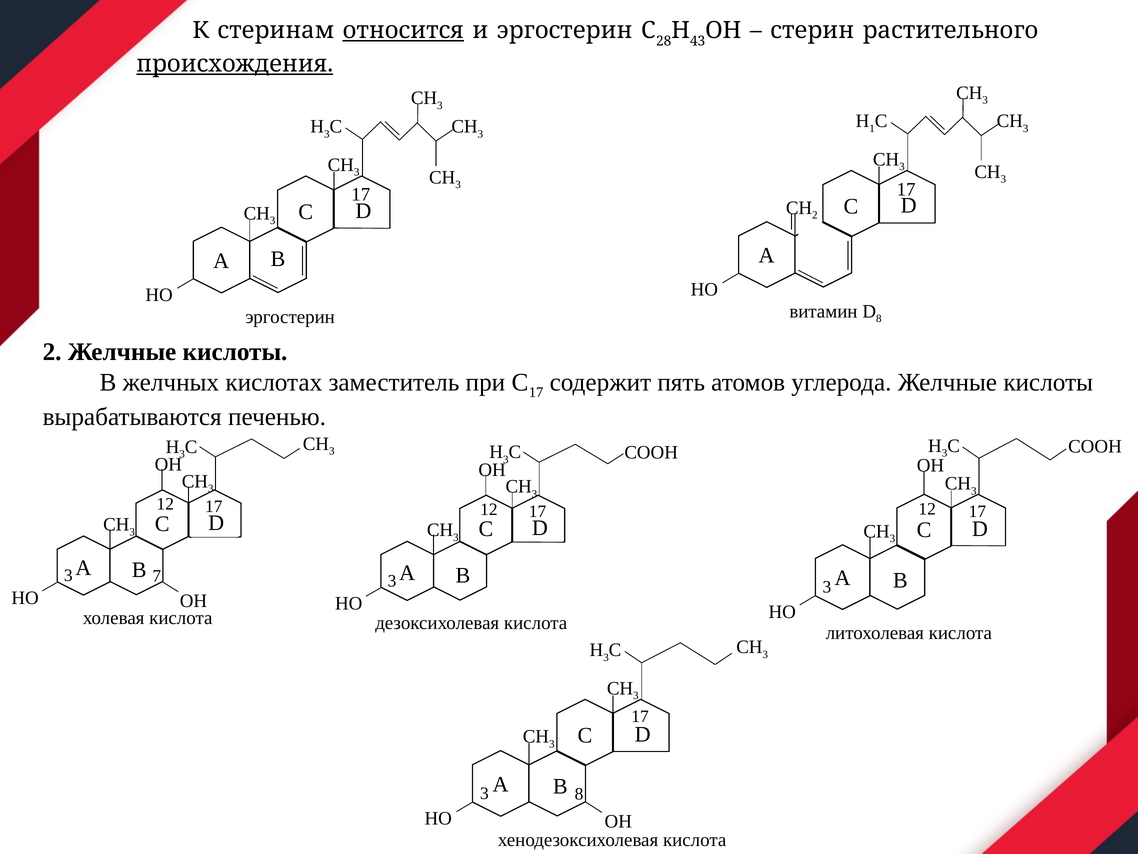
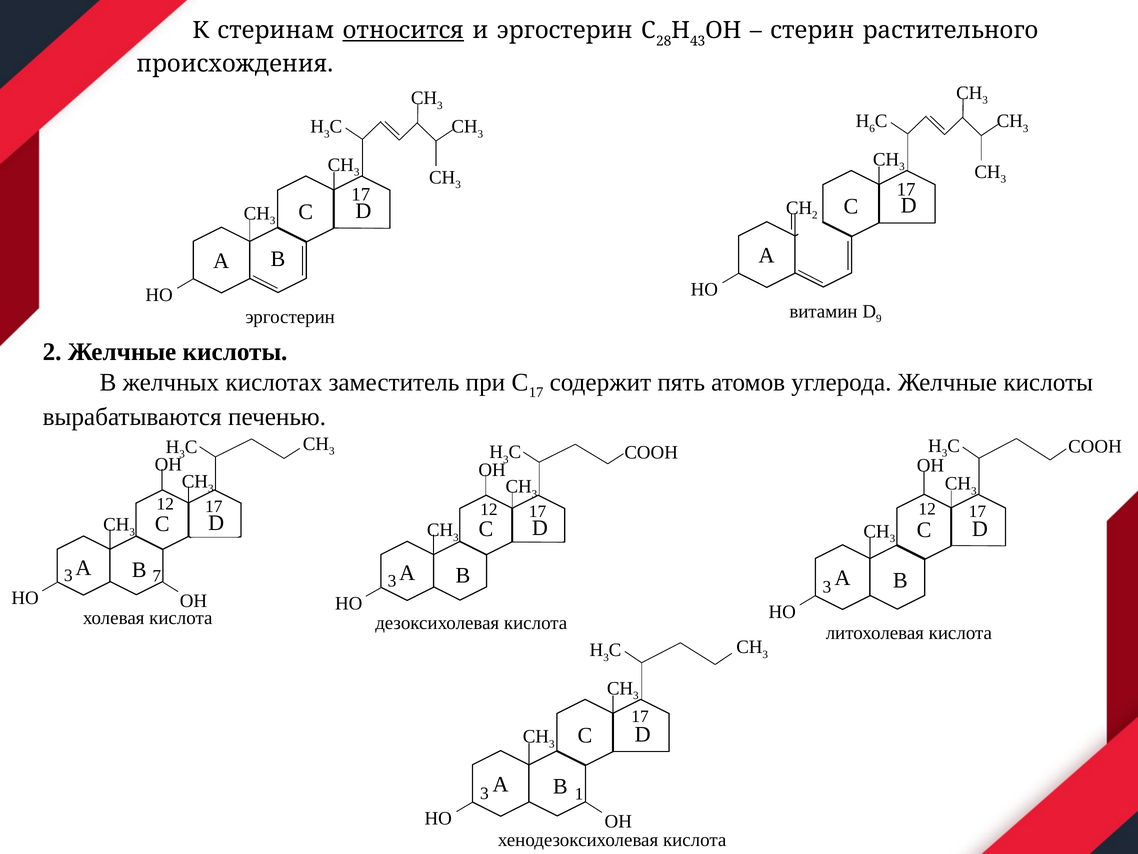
происхождения underline: present -> none
1: 1 -> 6
D 8: 8 -> 9
3 8: 8 -> 1
